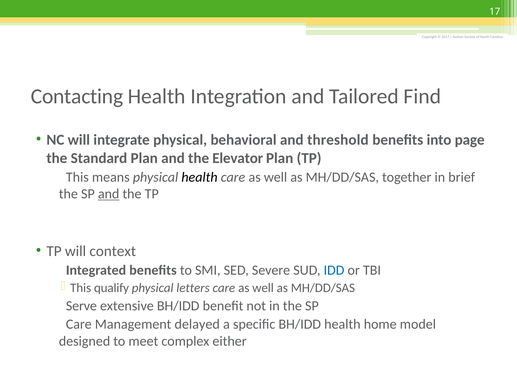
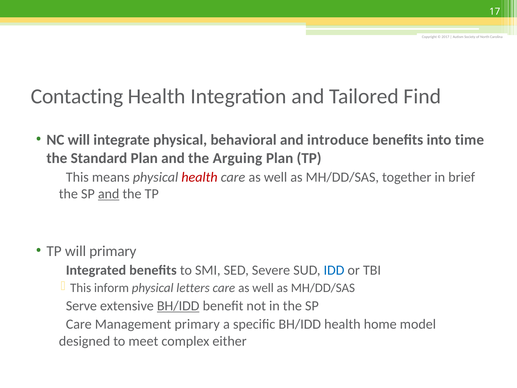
threshold: threshold -> introduce
page: page -> time
Elevator: Elevator -> Arguing
health at (199, 177) colour: black -> red
will context: context -> primary
qualify: qualify -> inform
BH/IDD at (178, 306) underline: none -> present
Management delayed: delayed -> primary
